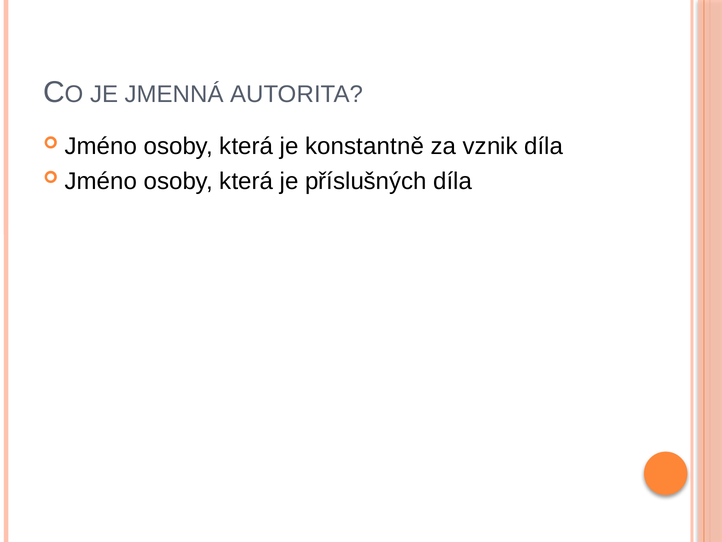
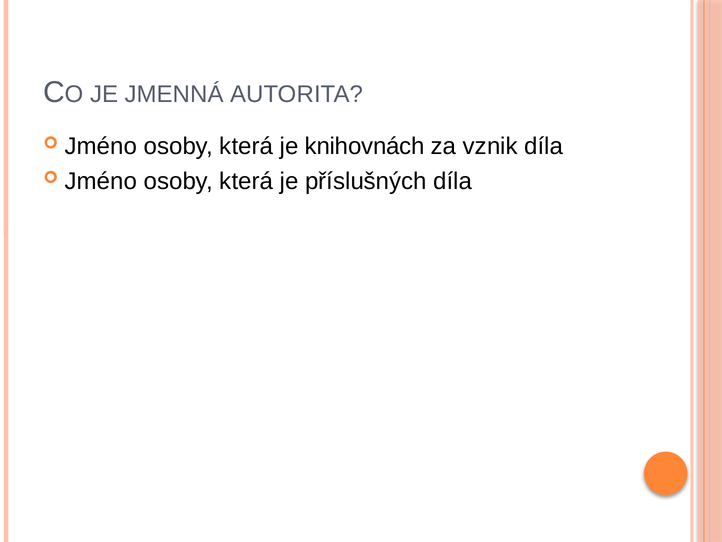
konstantně: konstantně -> knihovnách
